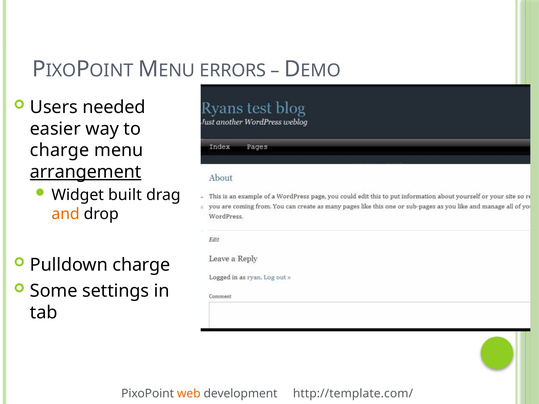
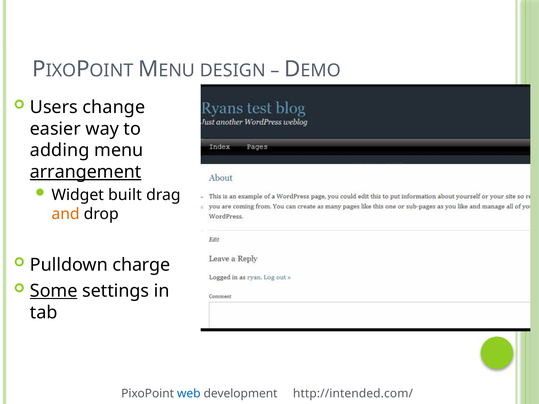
ERRORS: ERRORS -> DESIGN
needed: needed -> change
charge at (60, 150): charge -> adding
Some underline: none -> present
web colour: orange -> blue
http://template.com/: http://template.com/ -> http://intended.com/
